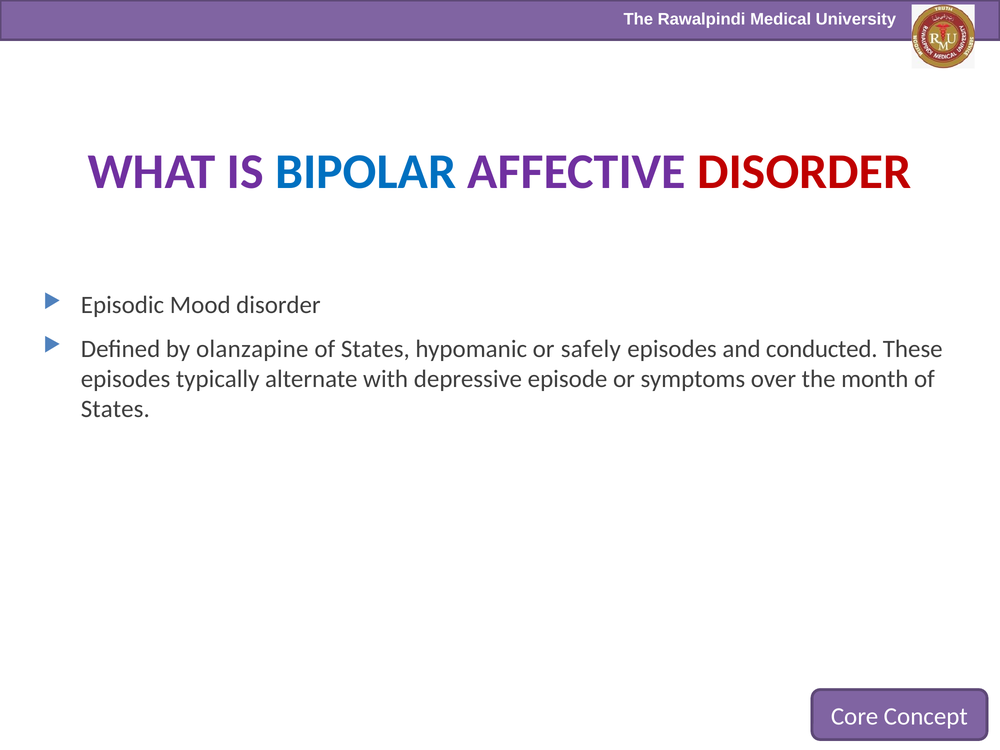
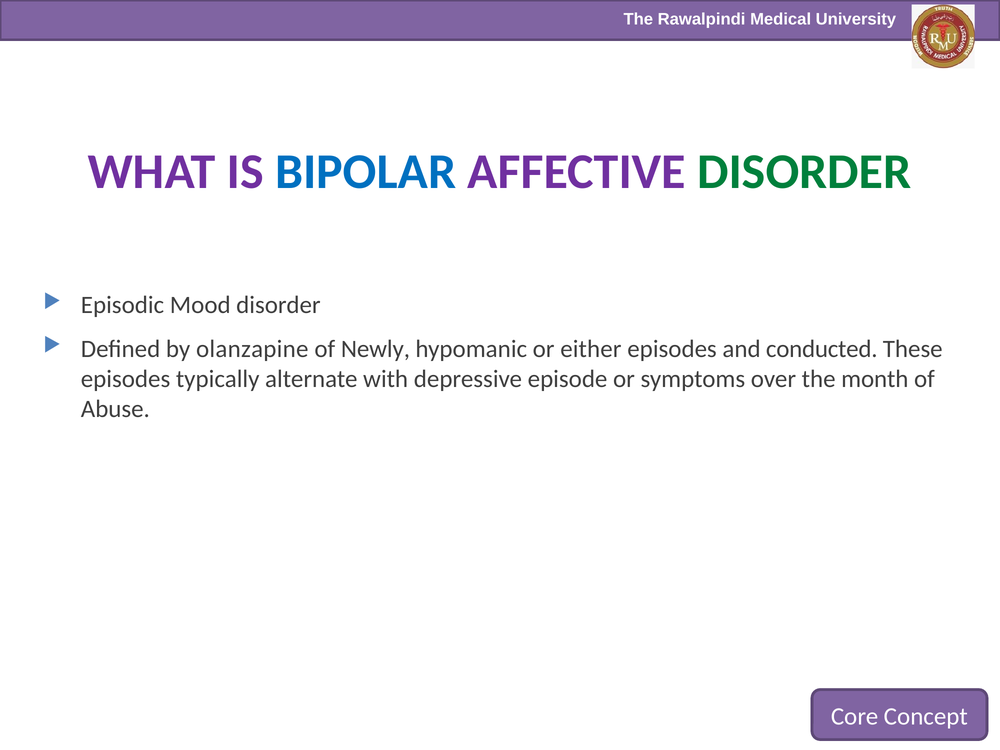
DISORDER at (804, 172) colour: red -> green
States at (375, 349): States -> Newly
safely: safely -> either
States at (115, 409): States -> Abuse
